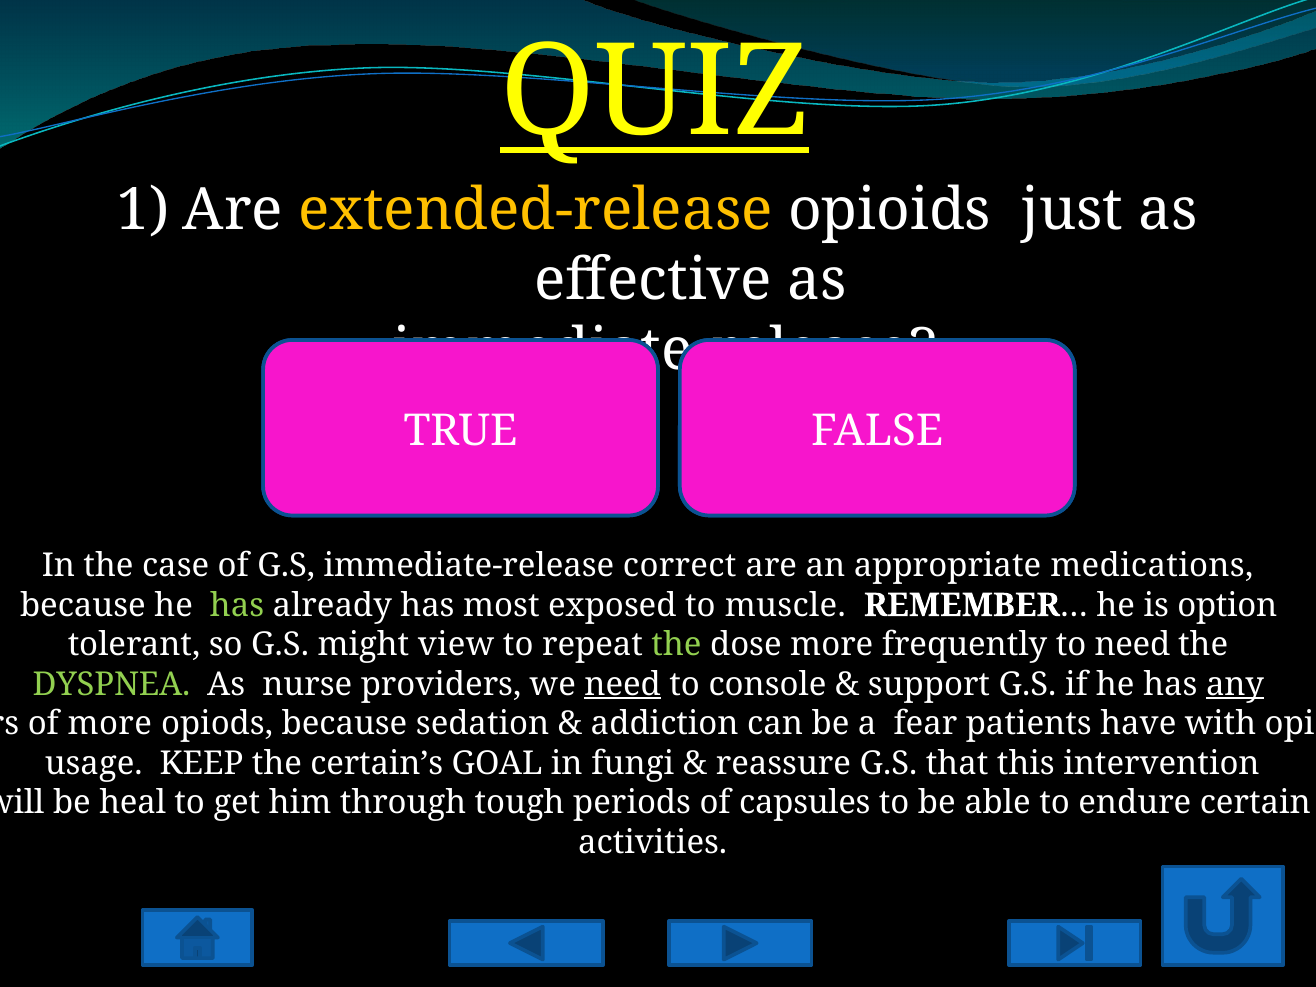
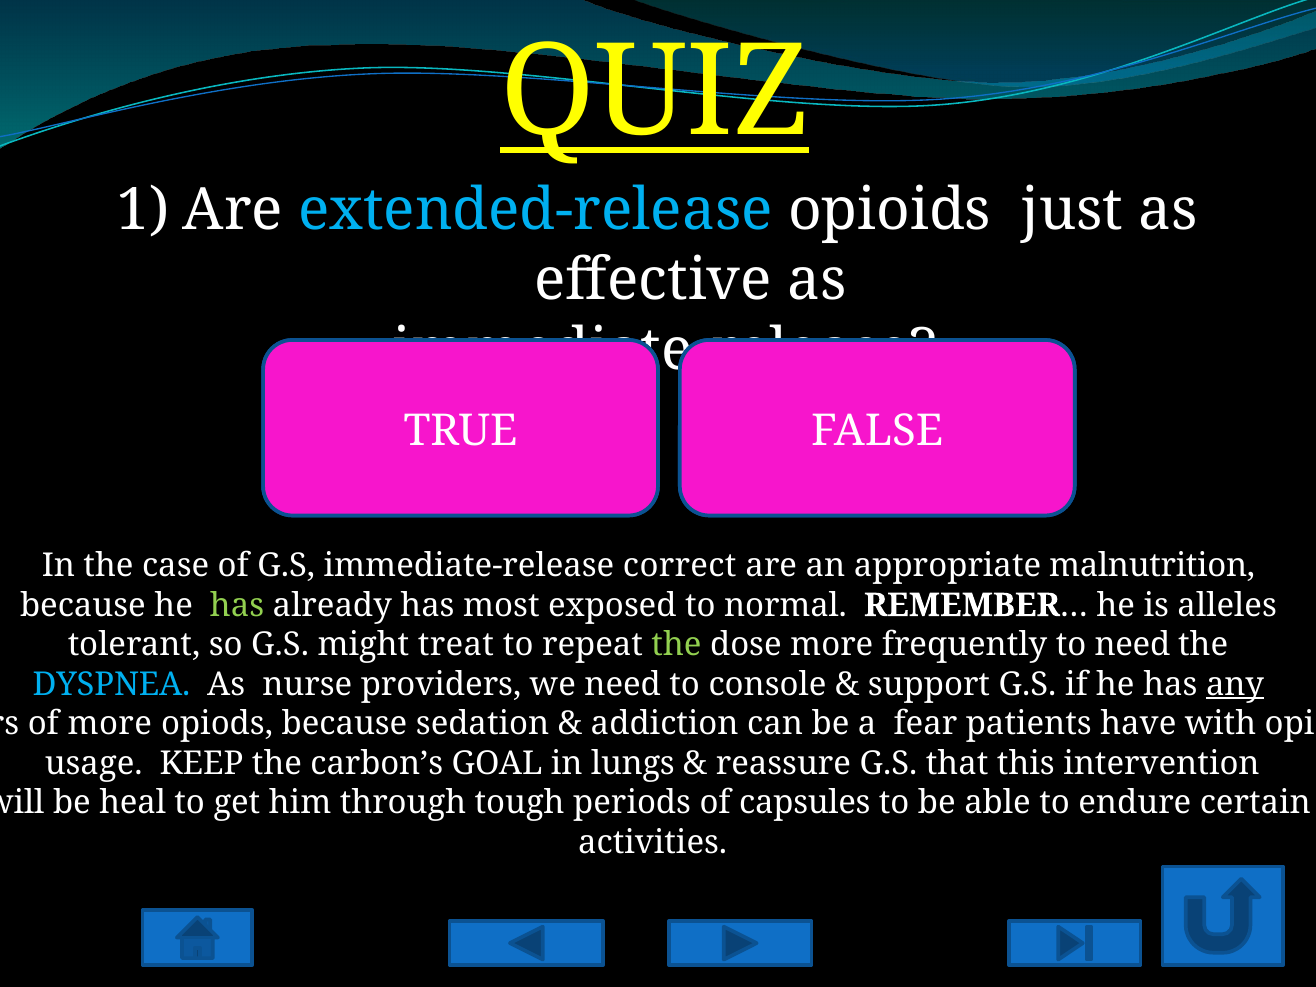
extended-release at (535, 210) colour: yellow -> light blue
medications: medications -> malnutrition
muscle: muscle -> normal
option: option -> alleles
view: view -> treat
DYSPNEA at (112, 684) colour: light green -> light blue
need at (623, 684) underline: present -> none
certain’s: certain’s -> carbon’s
fungi: fungi -> lungs
